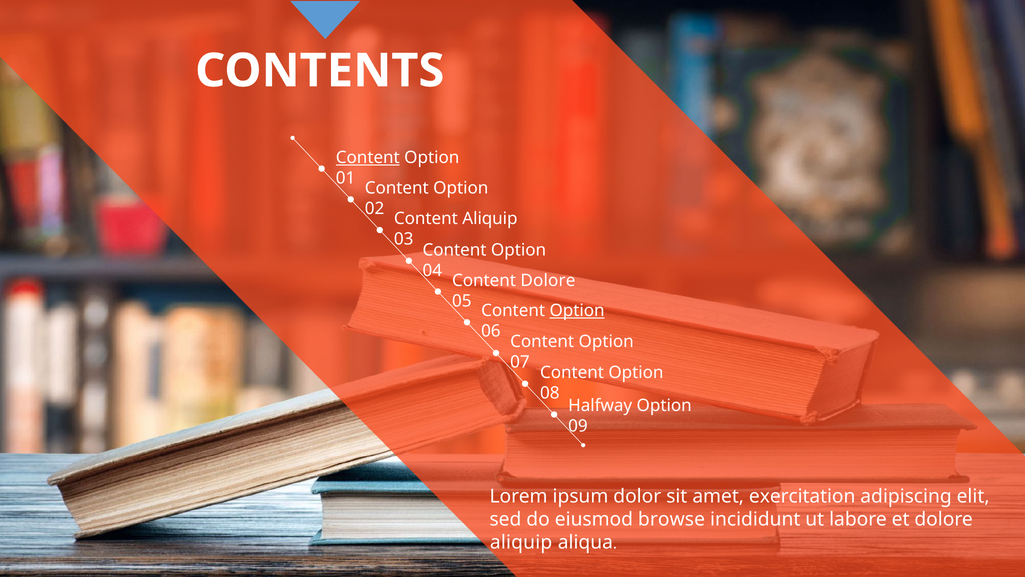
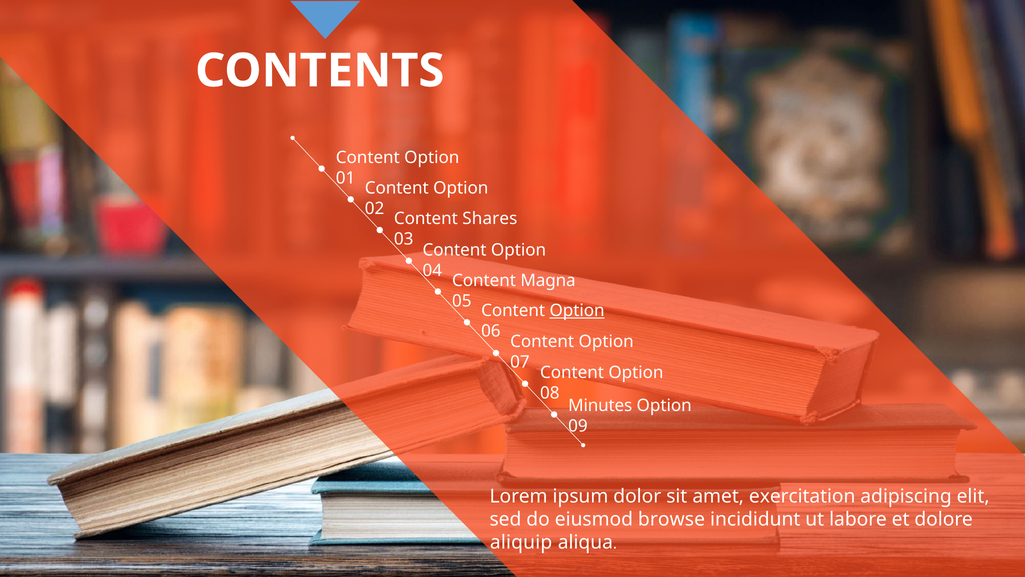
Content at (368, 157) underline: present -> none
Content Aliquip: Aliquip -> Shares
Content Dolore: Dolore -> Magna
Halfway: Halfway -> Minutes
